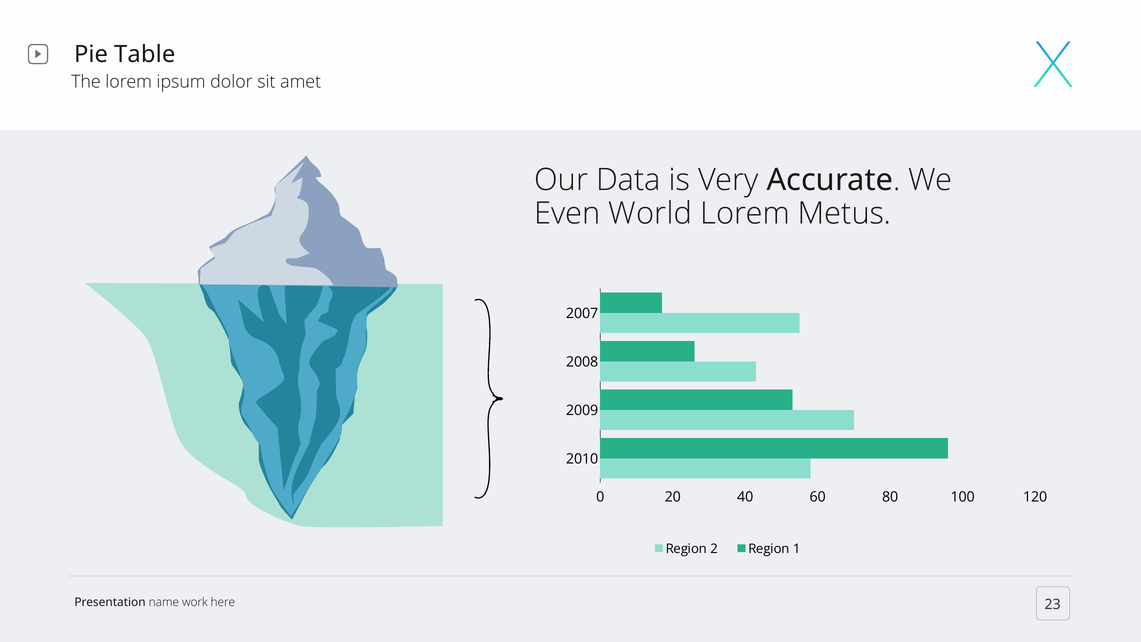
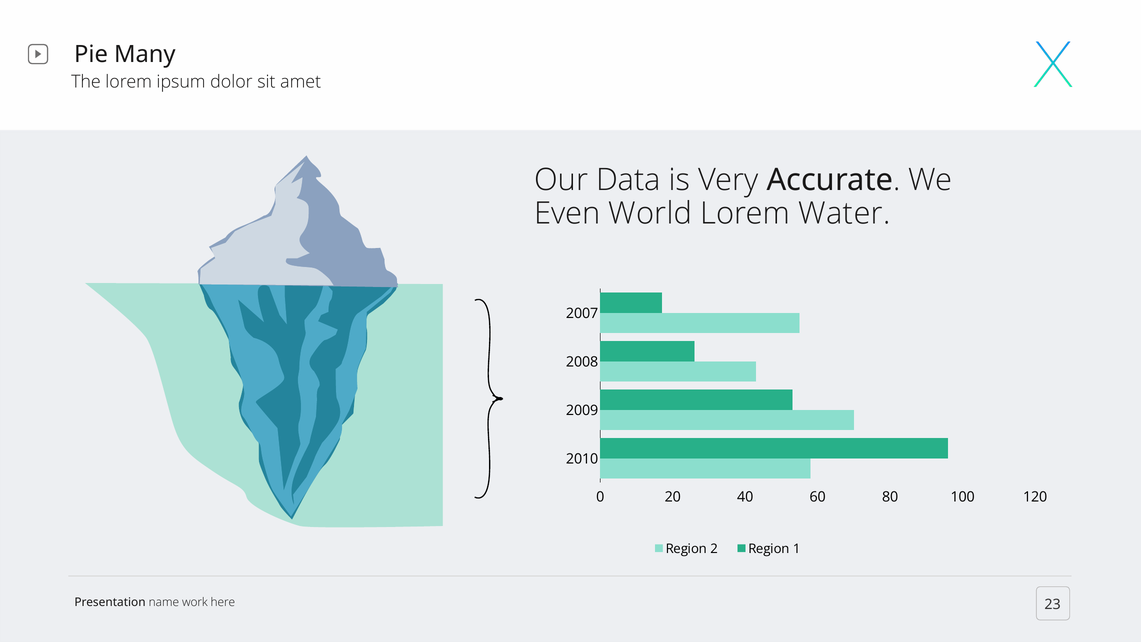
Table: Table -> Many
Metus: Metus -> Water
